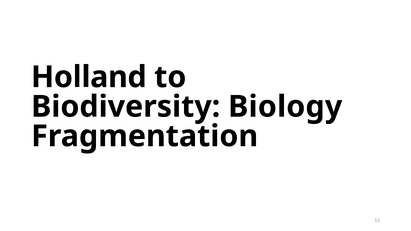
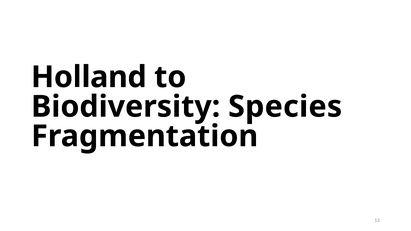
Biology: Biology -> Species
